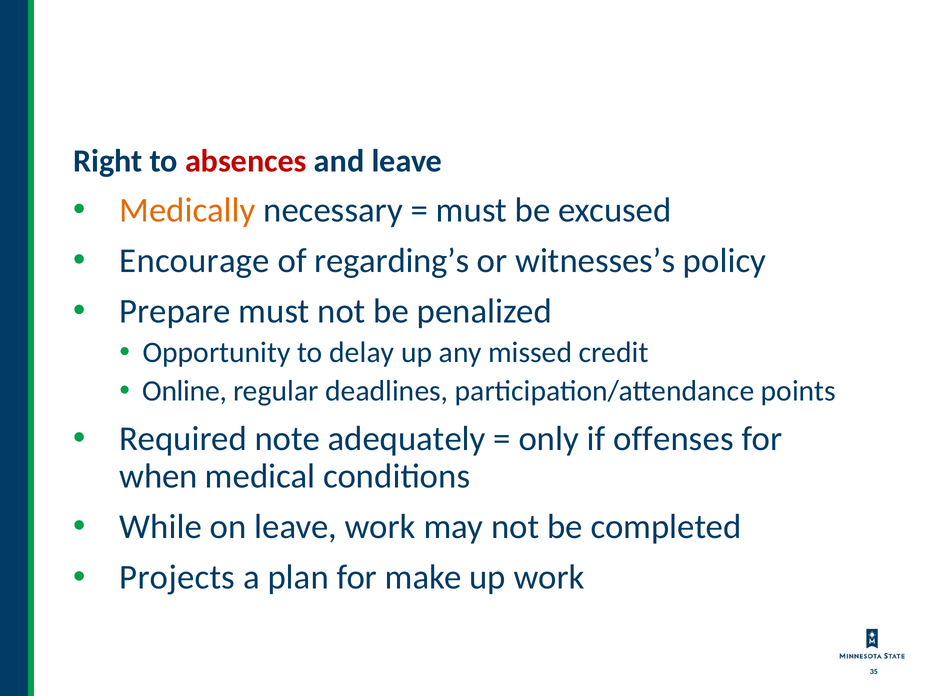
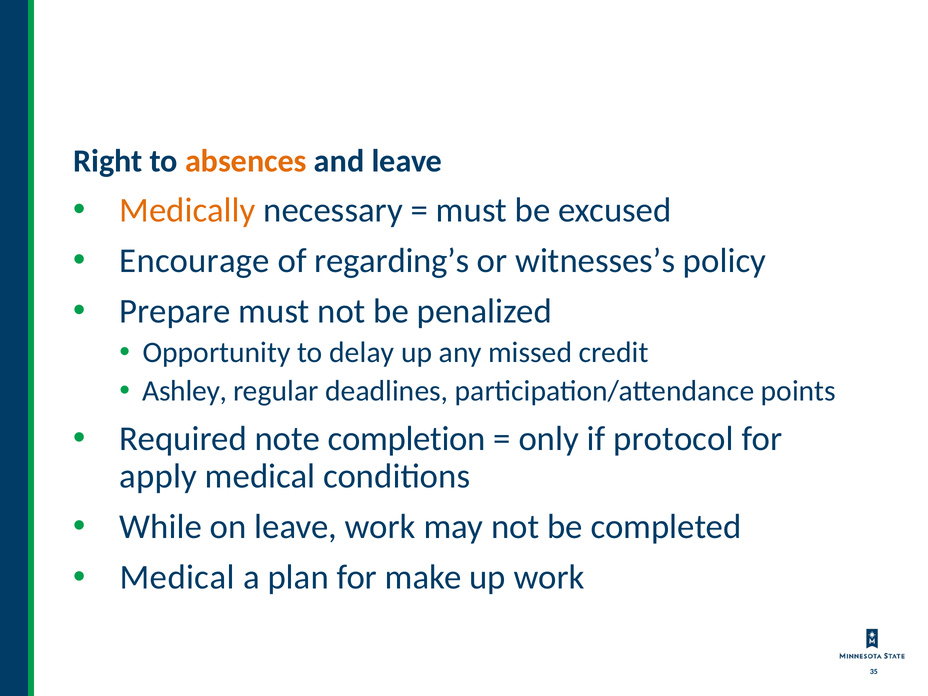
absences colour: red -> orange
Online: Online -> Ashley
adequately: adequately -> completion
offenses: offenses -> protocol
when: when -> apply
Projects at (177, 577): Projects -> Medical
